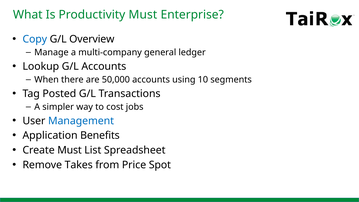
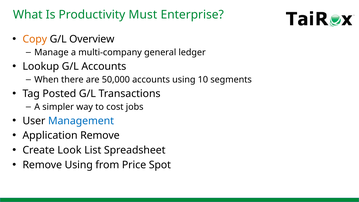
Copy colour: blue -> orange
Application Benefits: Benefits -> Remove
Create Must: Must -> Look
Remove Takes: Takes -> Using
